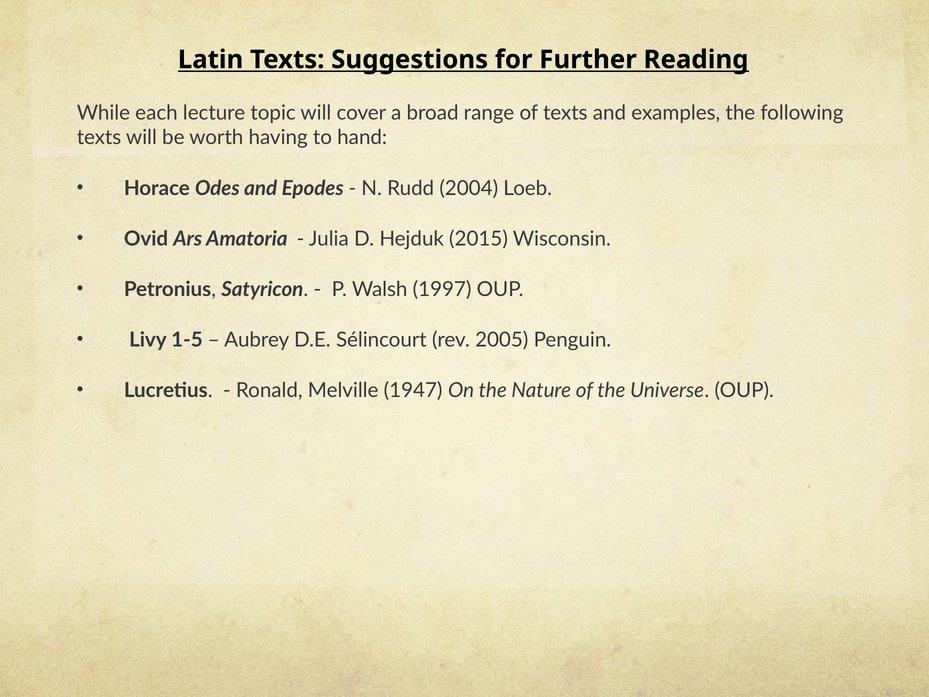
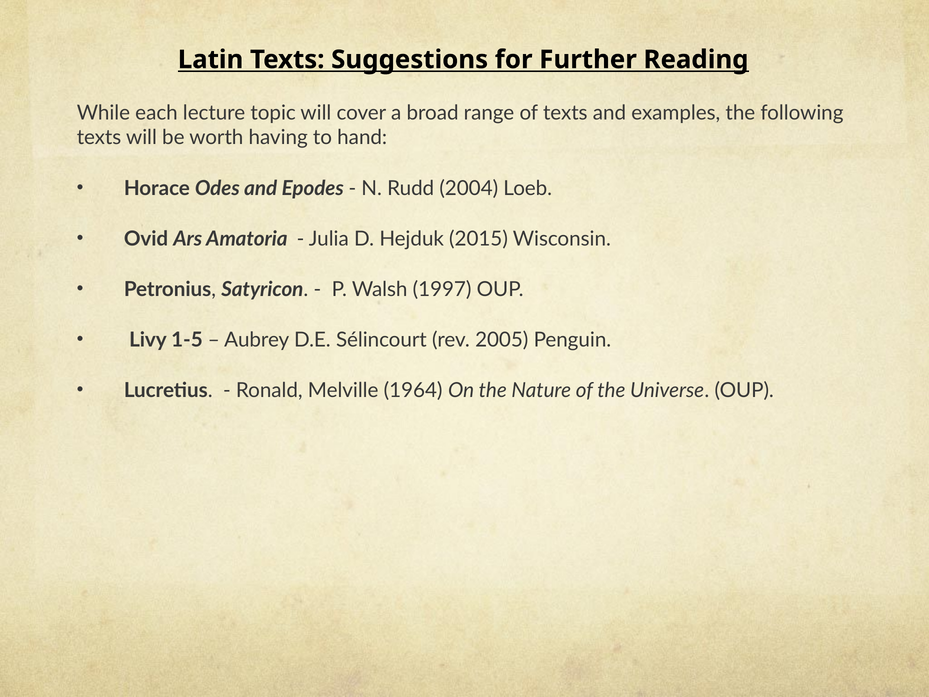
1947: 1947 -> 1964
